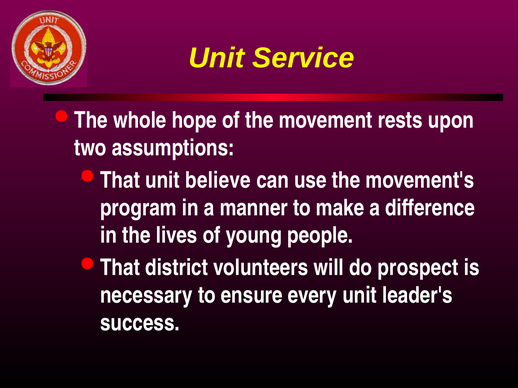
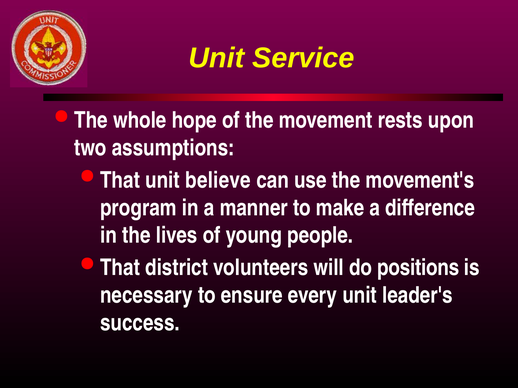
prospect: prospect -> positions
